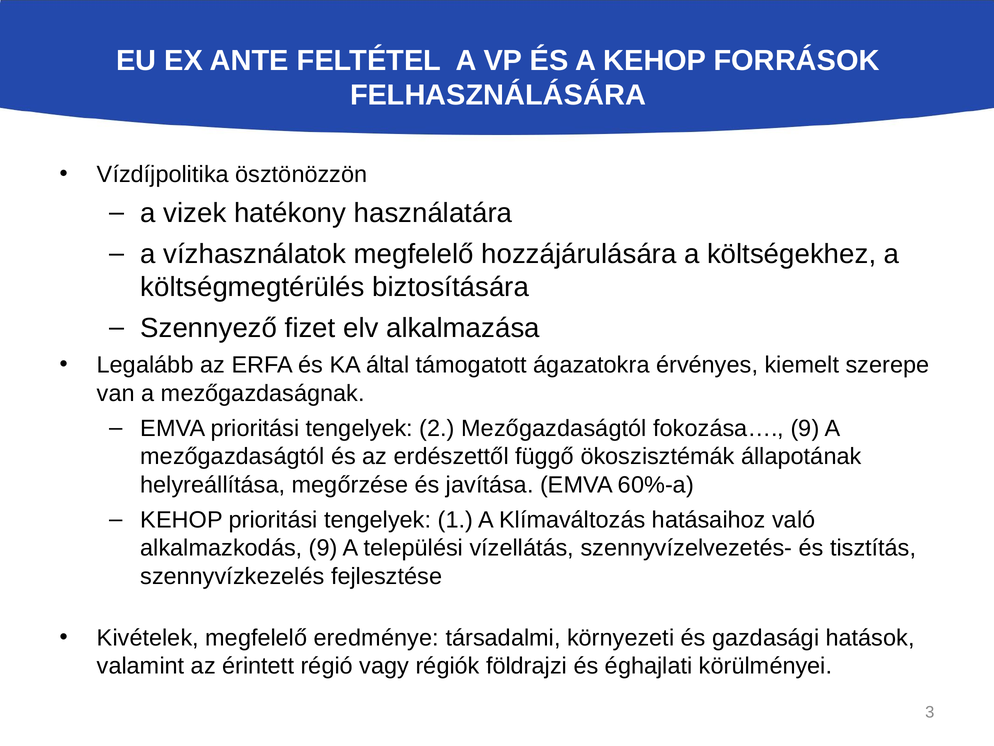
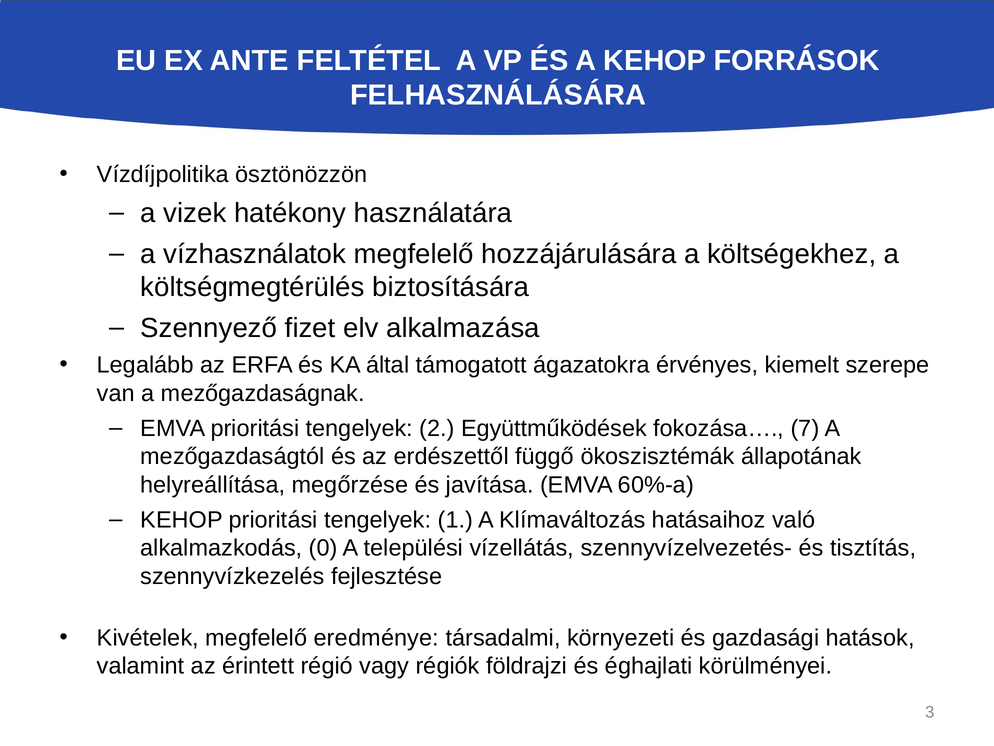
2 Mezőgazdaságtól: Mezőgazdaságtól -> Együttműködések
fokozása… 9: 9 -> 7
alkalmazkodás 9: 9 -> 0
